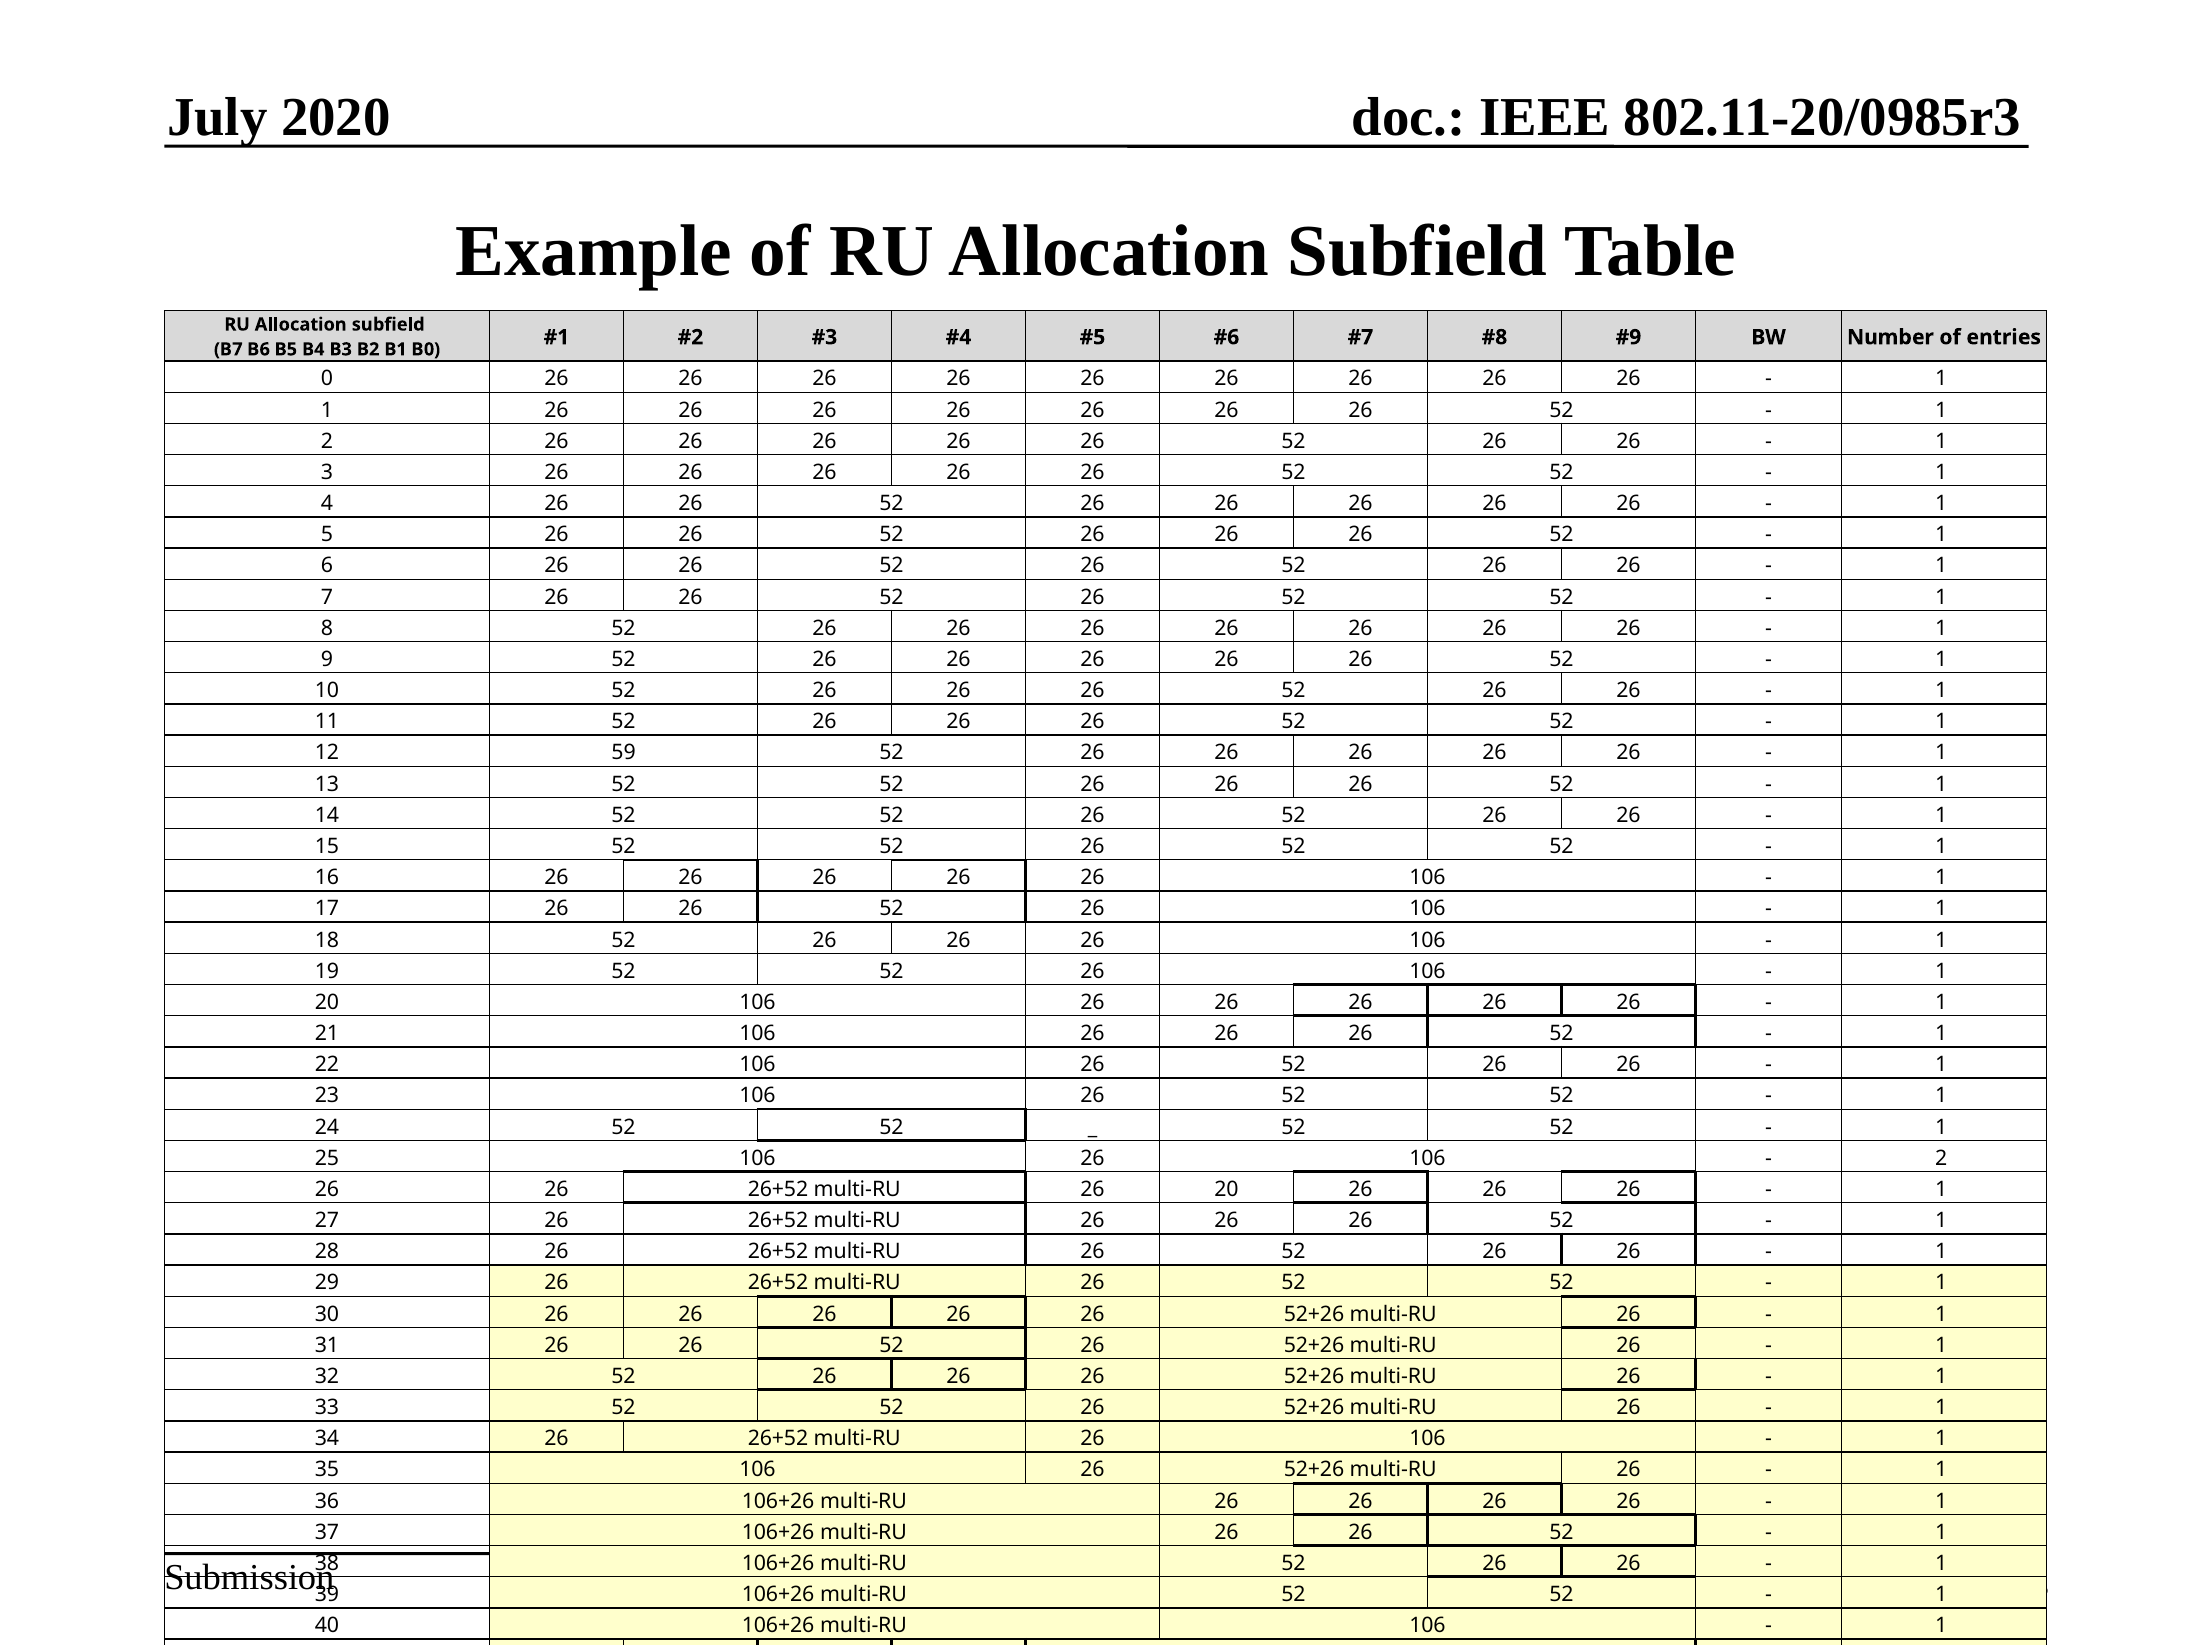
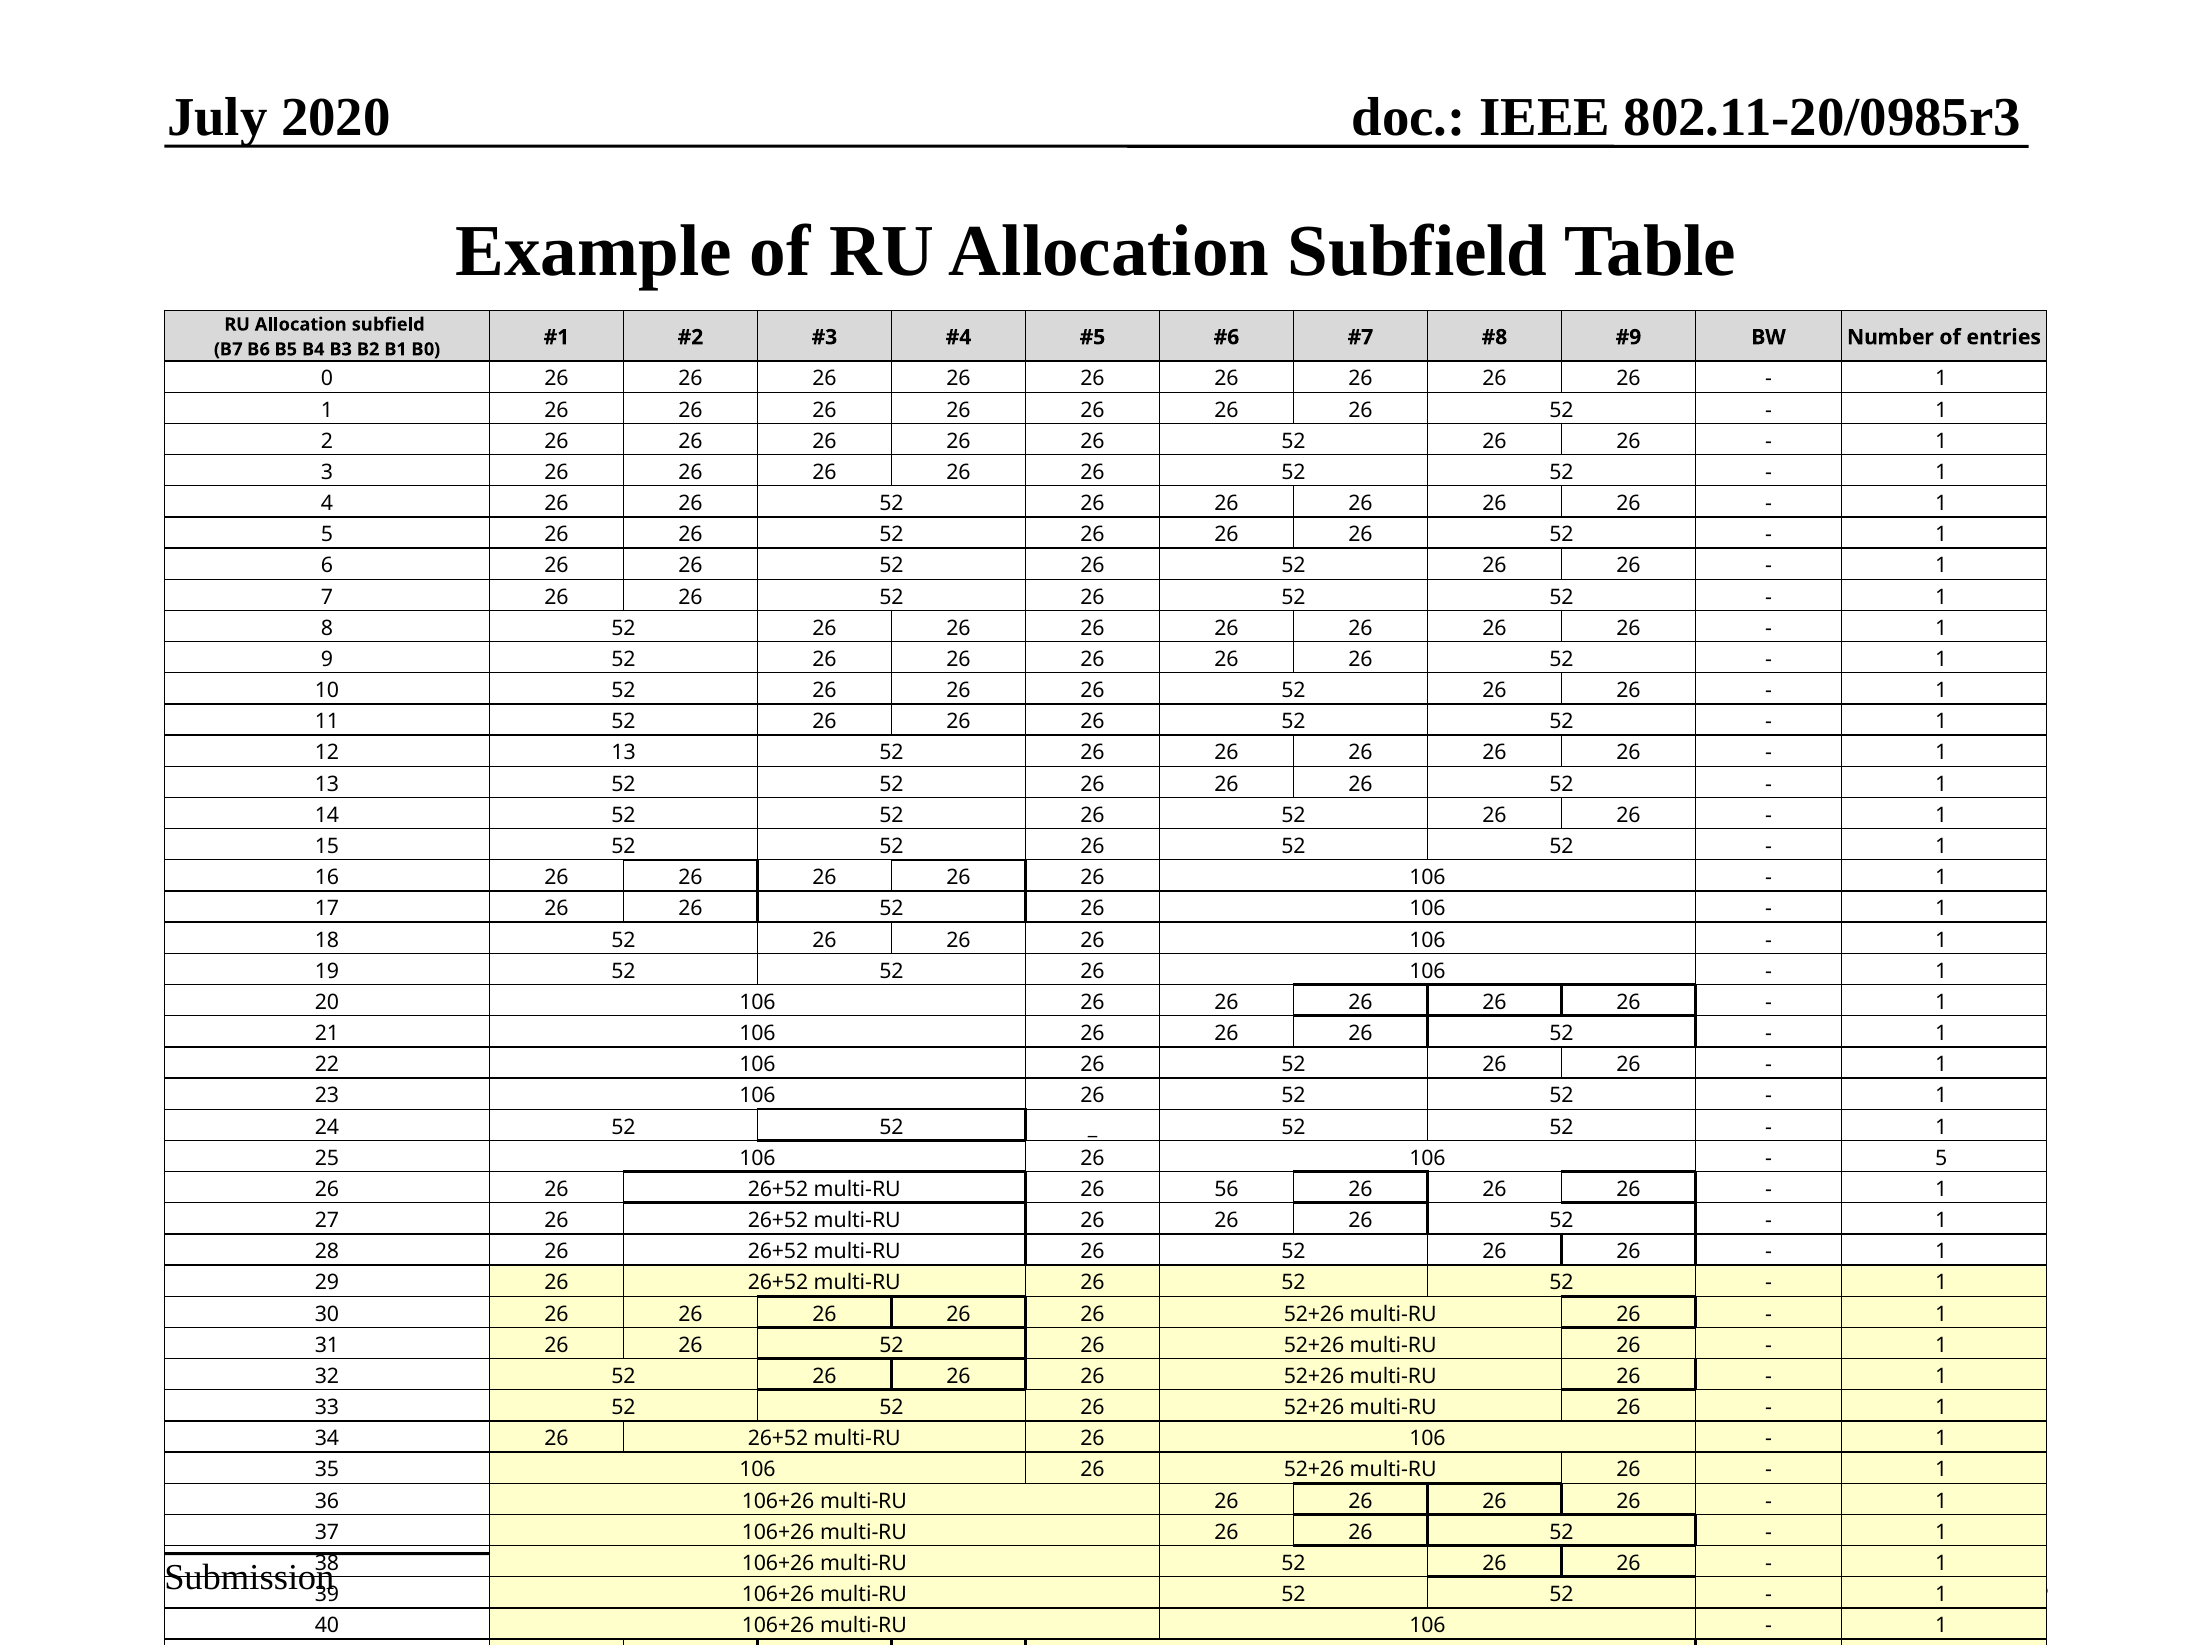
12 59: 59 -> 13
2 at (1941, 1158): 2 -> 5
26 20: 20 -> 56
